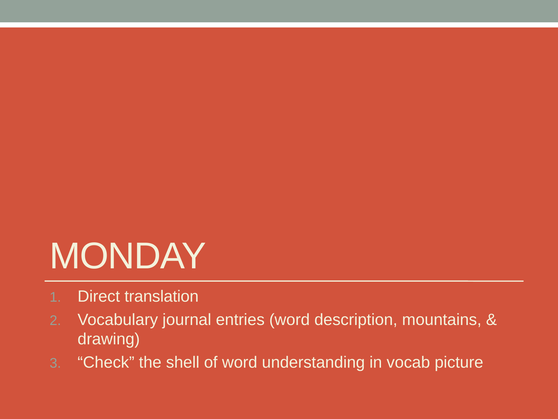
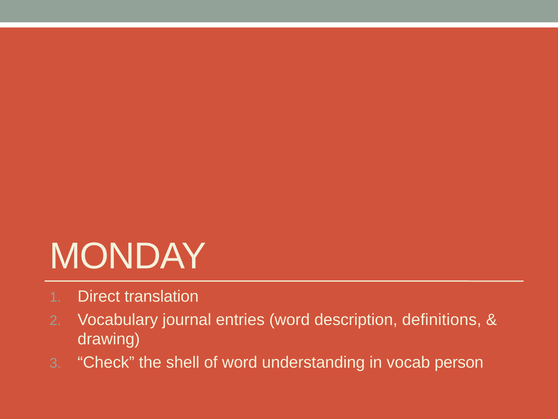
mountains: mountains -> definitions
picture: picture -> person
